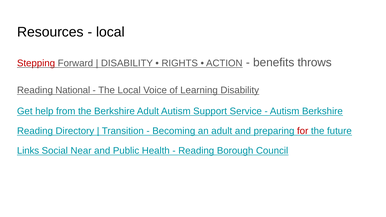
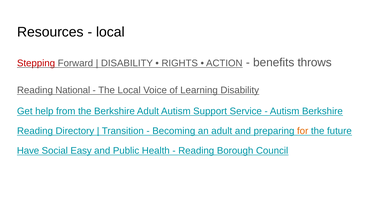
for colour: red -> orange
Links: Links -> Have
Near: Near -> Easy
